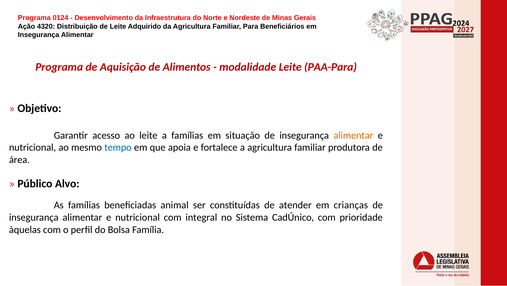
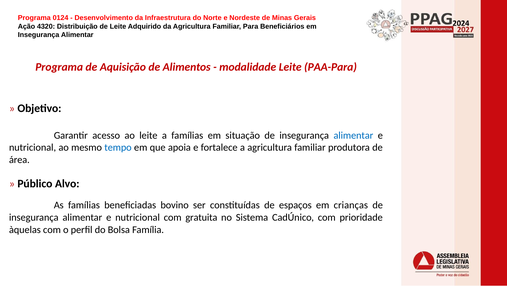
alimentar at (353, 135) colour: orange -> blue
animal: animal -> bovino
atender: atender -> espaços
integral: integral -> gratuita
